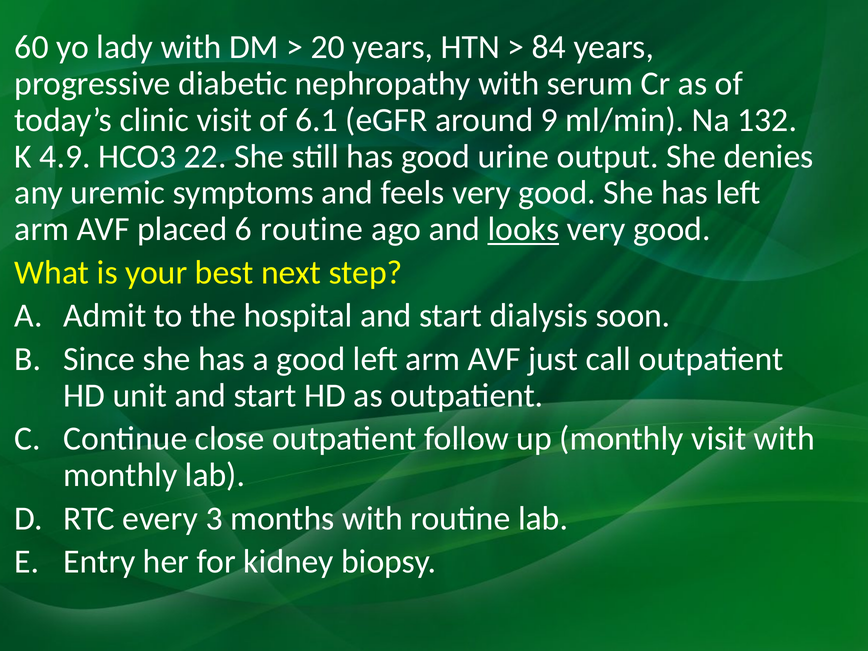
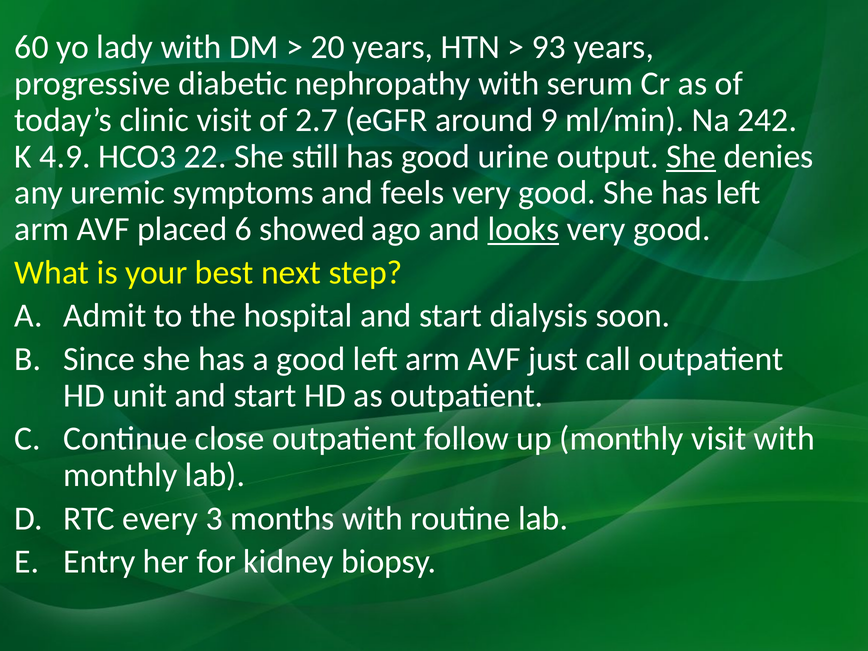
84: 84 -> 93
6.1: 6.1 -> 2.7
132: 132 -> 242
She at (691, 156) underline: none -> present
6 routine: routine -> showed
